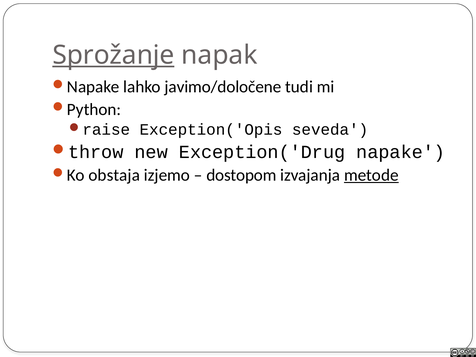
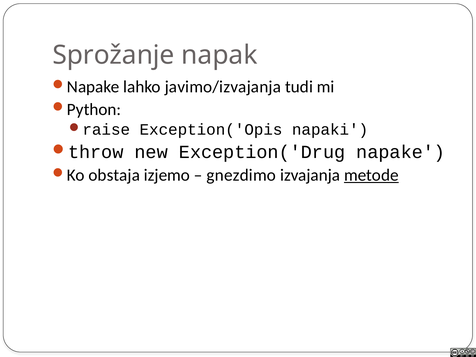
Sprožanje underline: present -> none
javimo/določene: javimo/določene -> javimo/izvajanja
seveda: seveda -> napaki
dostopom: dostopom -> gnezdimo
